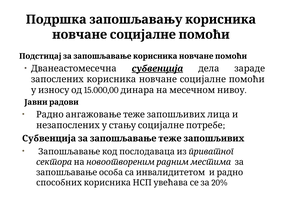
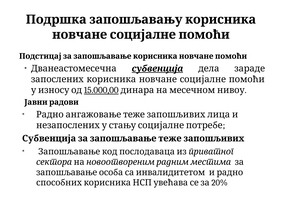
15.000,00 underline: none -> present
